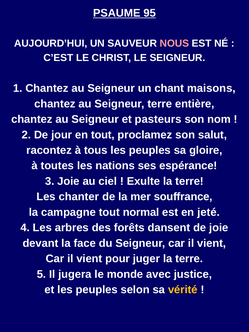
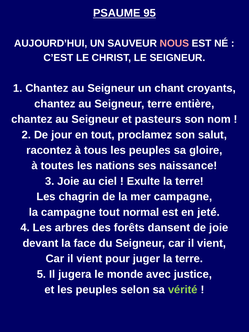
maisons: maisons -> croyants
espérance: espérance -> naissance
chanter: chanter -> chagrin
mer souffrance: souffrance -> campagne
vérité colour: yellow -> light green
